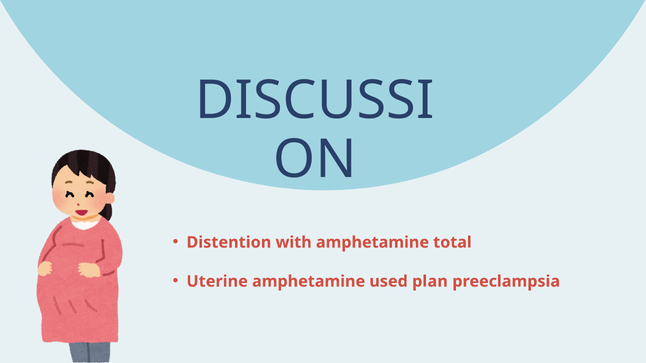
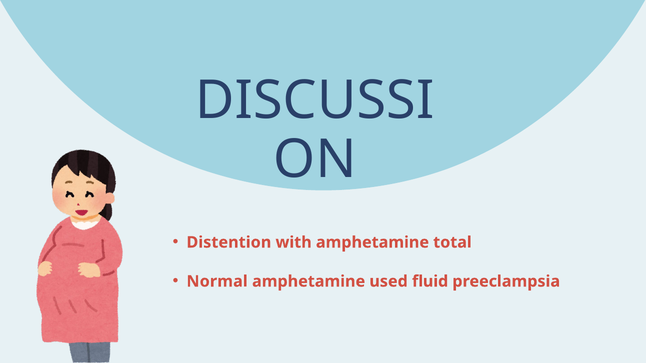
Uterine: Uterine -> Normal
plan: plan -> fluid
